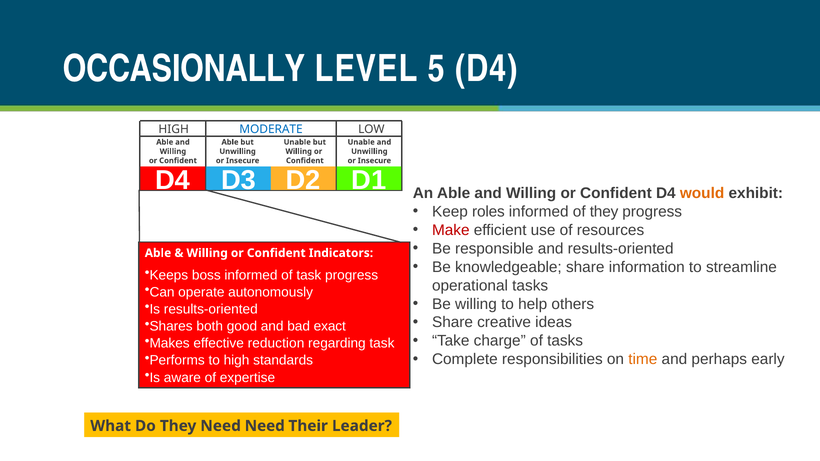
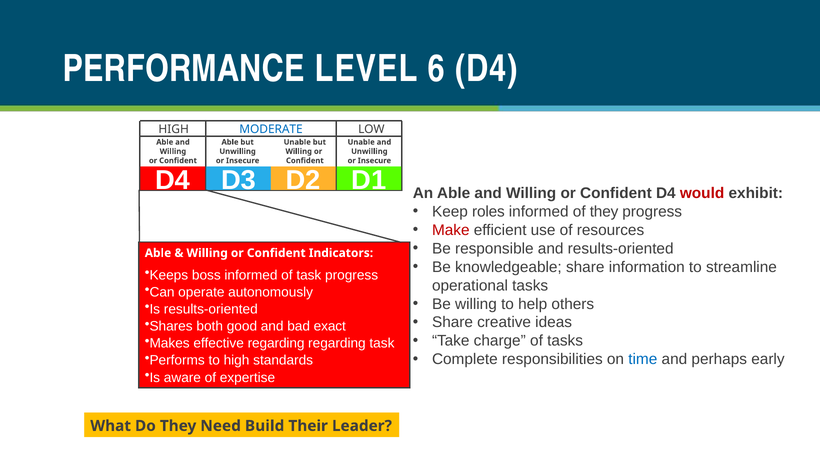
OCCASIONALLY: OCCASIONALLY -> PERFORMANCE
5: 5 -> 6
would colour: orange -> red
effective reduction: reduction -> regarding
time colour: orange -> blue
Need Need: Need -> Build
